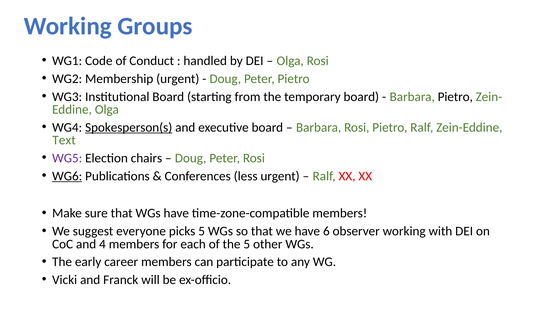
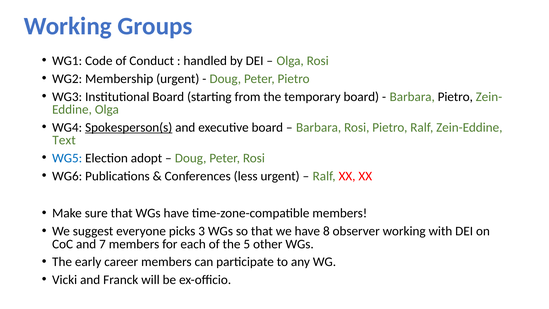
WG5 colour: purple -> blue
chairs: chairs -> adopt
WG6 underline: present -> none
picks 5: 5 -> 3
6: 6 -> 8
4: 4 -> 7
